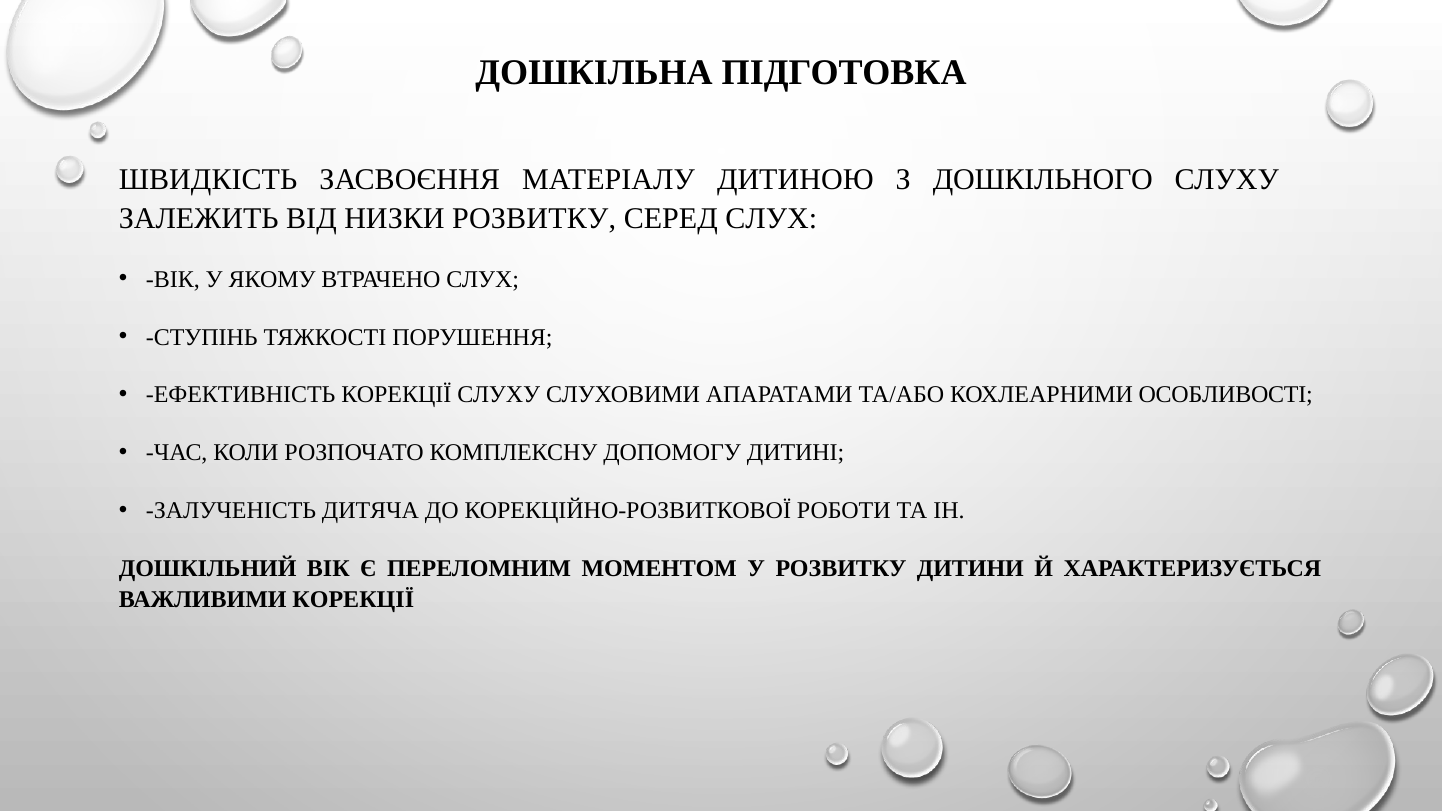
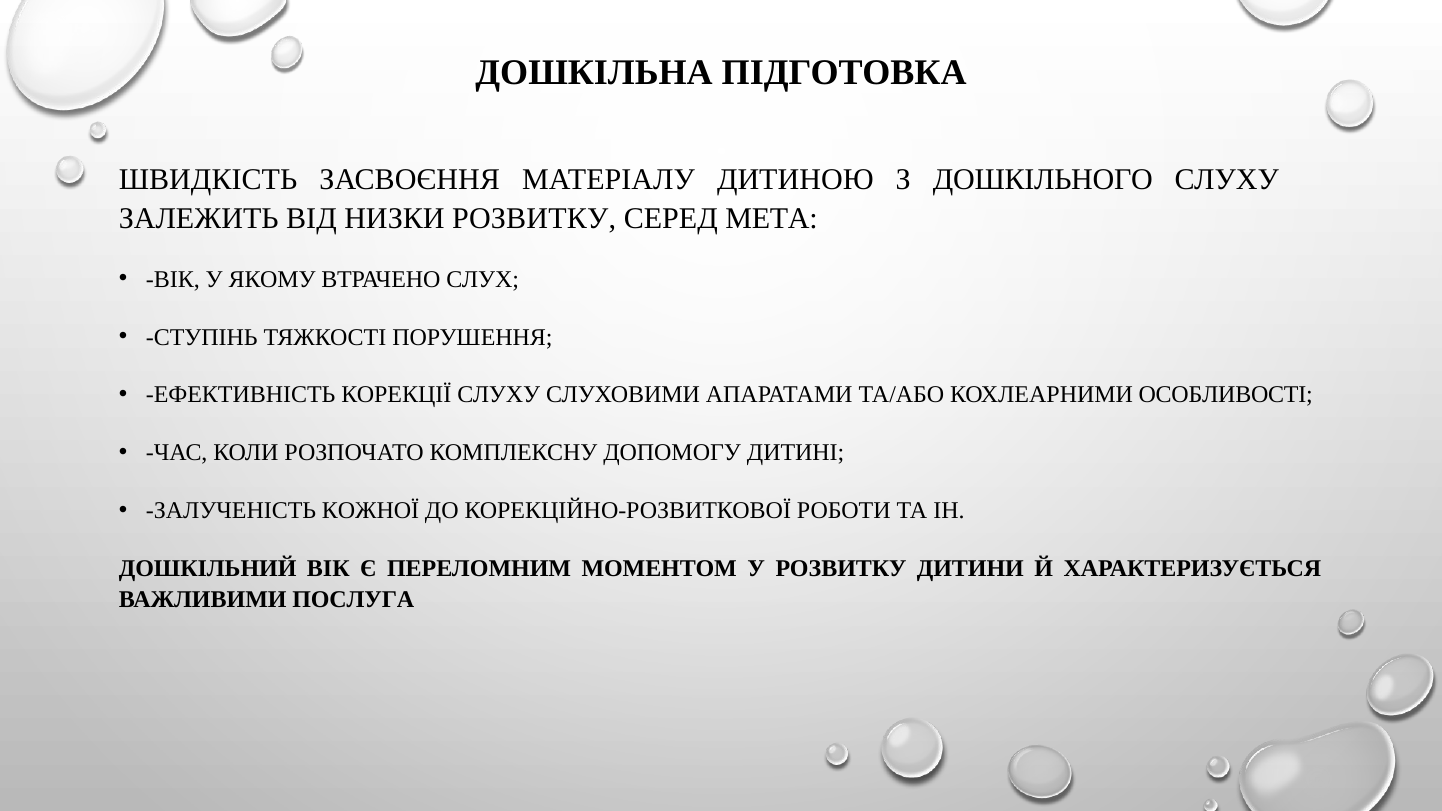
СЕРЕД СЛУХ: СЛУХ -> МЕТА
ДИТЯЧА: ДИТЯЧА -> КОЖНОЇ
ВАЖЛИВИМИ КОРЕКЦІЇ: КОРЕКЦІЇ -> ПОСЛУГА
